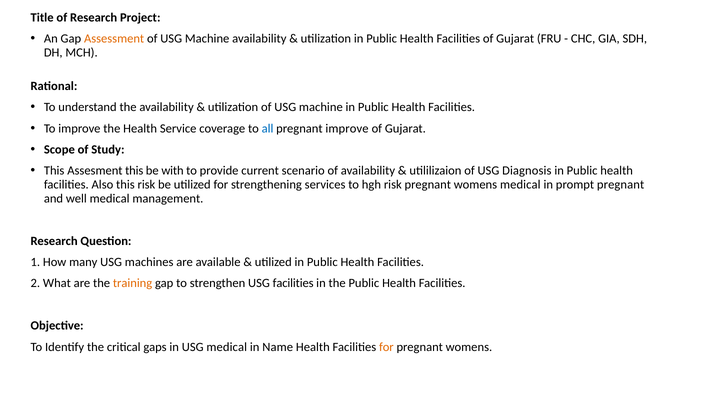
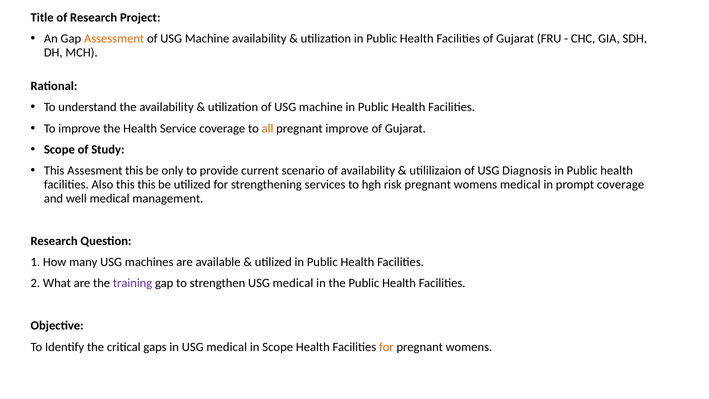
all colour: blue -> orange
with: with -> only
this risk: risk -> this
prompt pregnant: pregnant -> coverage
training colour: orange -> purple
strengthen USG facilities: facilities -> medical
in Name: Name -> Scope
